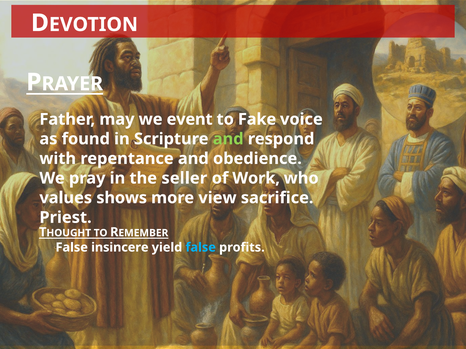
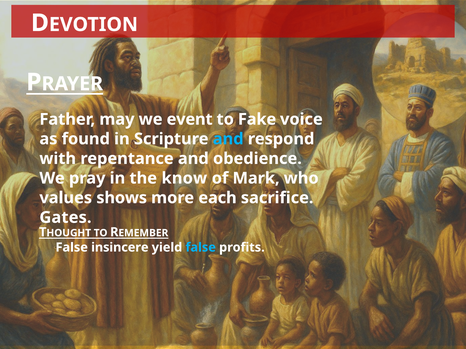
and at (228, 139) colour: light green -> light blue
seller: seller -> know
Work: Work -> Mark
view: view -> each
Priest: Priest -> Gates
